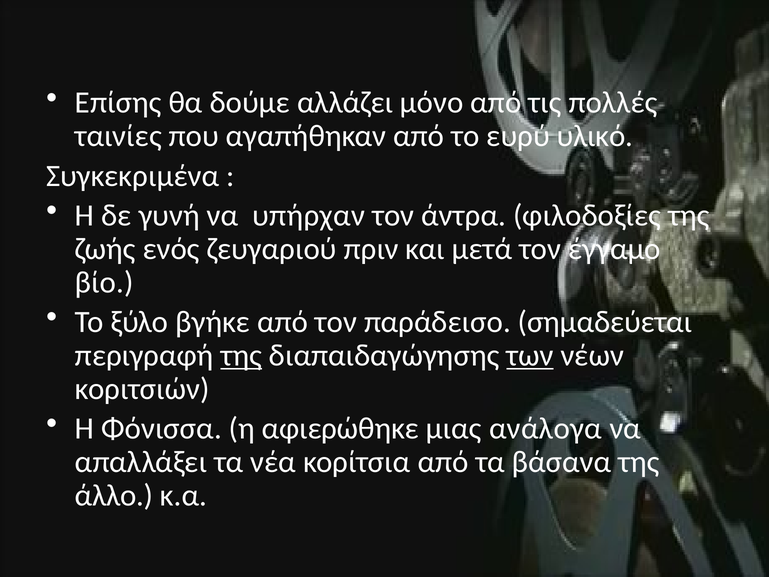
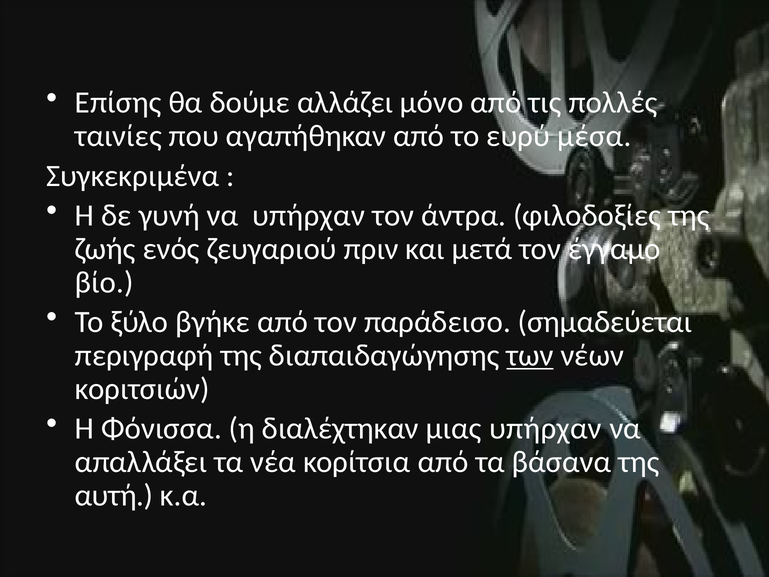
υλικό: υλικό -> μέσα
της at (241, 355) underline: present -> none
αφιερώθηκε: αφιερώθηκε -> διαλέχτηκαν
μιας ανάλογα: ανάλογα -> υπήρχαν
άλλο: άλλο -> αυτή
